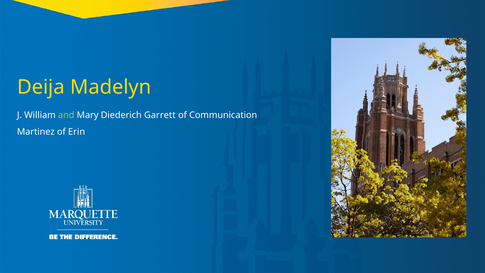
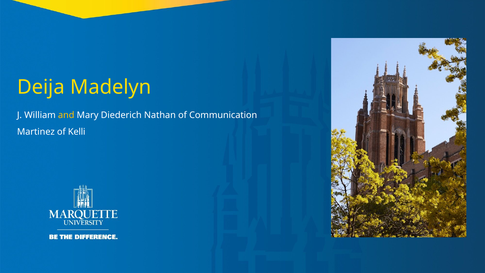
and colour: light green -> yellow
Garrett: Garrett -> Nathan
Erin: Erin -> Kelli
